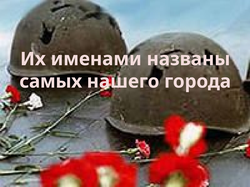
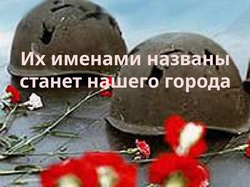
самых: самых -> станет
